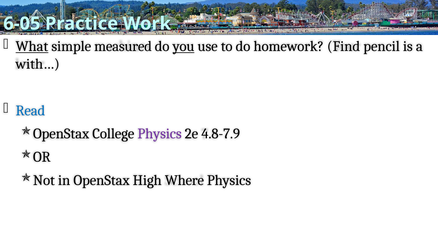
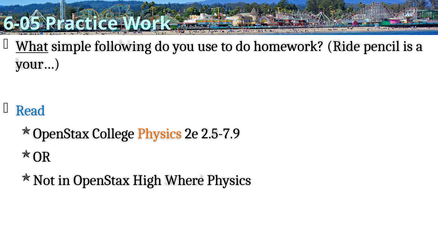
measured: measured -> following
you underline: present -> none
Find: Find -> Ride
with…: with… -> your…
Physics at (160, 133) colour: purple -> orange
4.8-7.9: 4.8-7.9 -> 2.5-7.9
